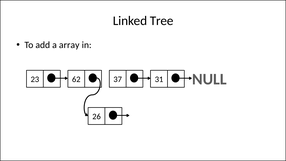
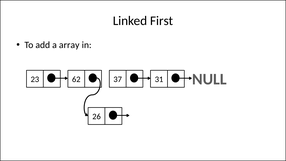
Tree: Tree -> First
